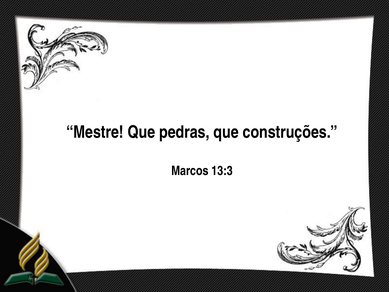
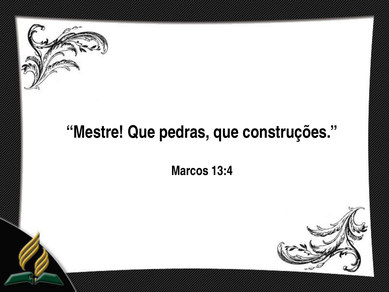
13:3: 13:3 -> 13:4
